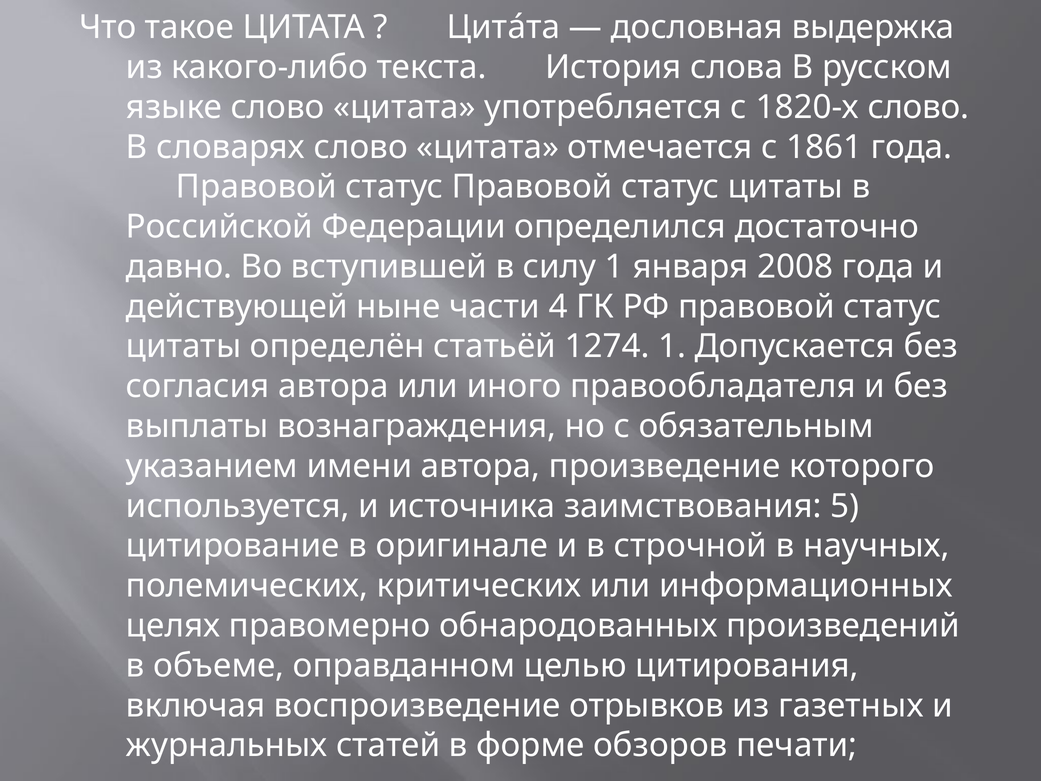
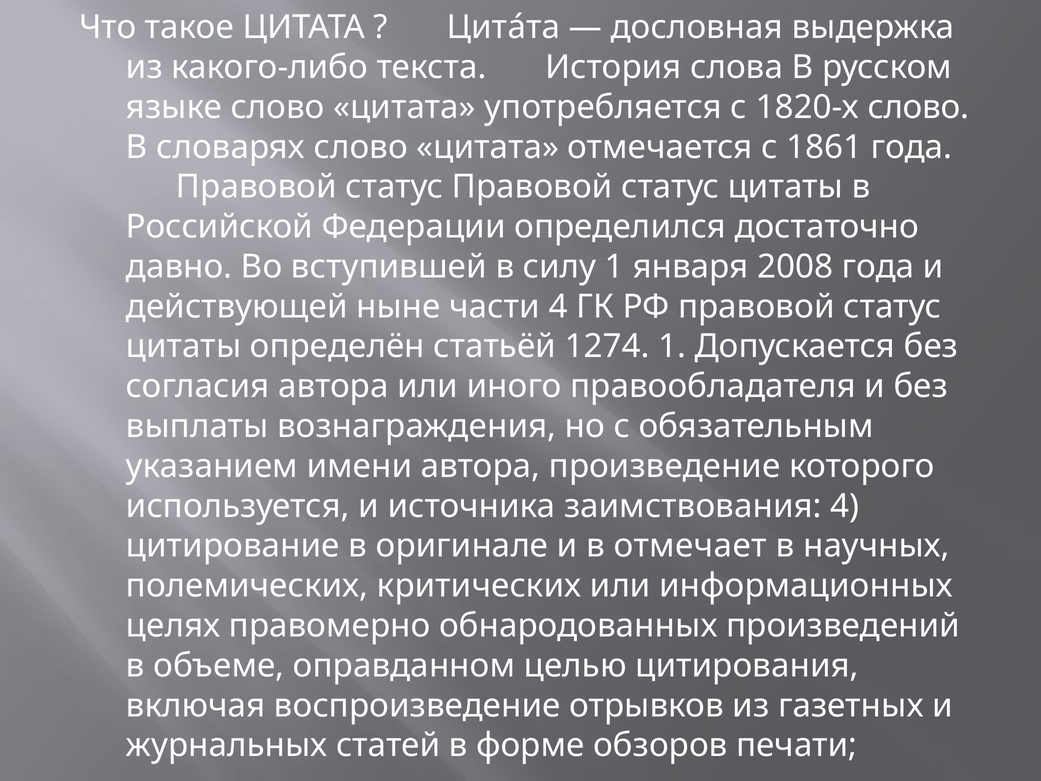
заимствования 5: 5 -> 4
строчной: строчной -> отмечает
